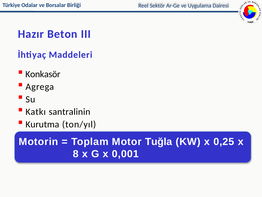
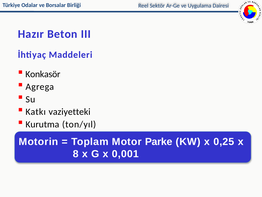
santralinin: santralinin -> vaziyetteki
Tuğla: Tuğla -> Parke
